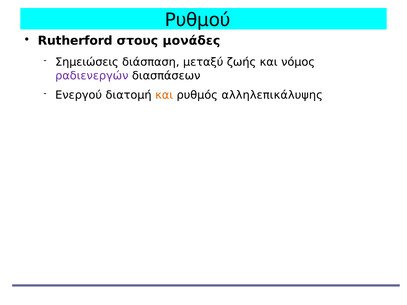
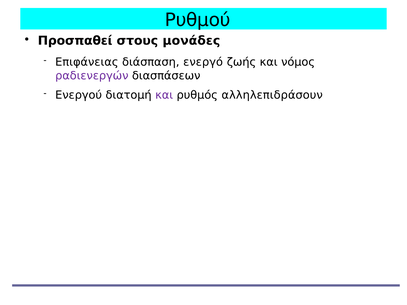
Rutherford: Rutherford -> Προσπαθεί
Σημειώσεις: Σημειώσεις -> Επιφάνειας
μεταξύ: μεταξύ -> ενεργό
και at (164, 95) colour: orange -> purple
αλληλεπικάλυψης: αλληλεπικάλυψης -> αλληλεπιδράσουν
